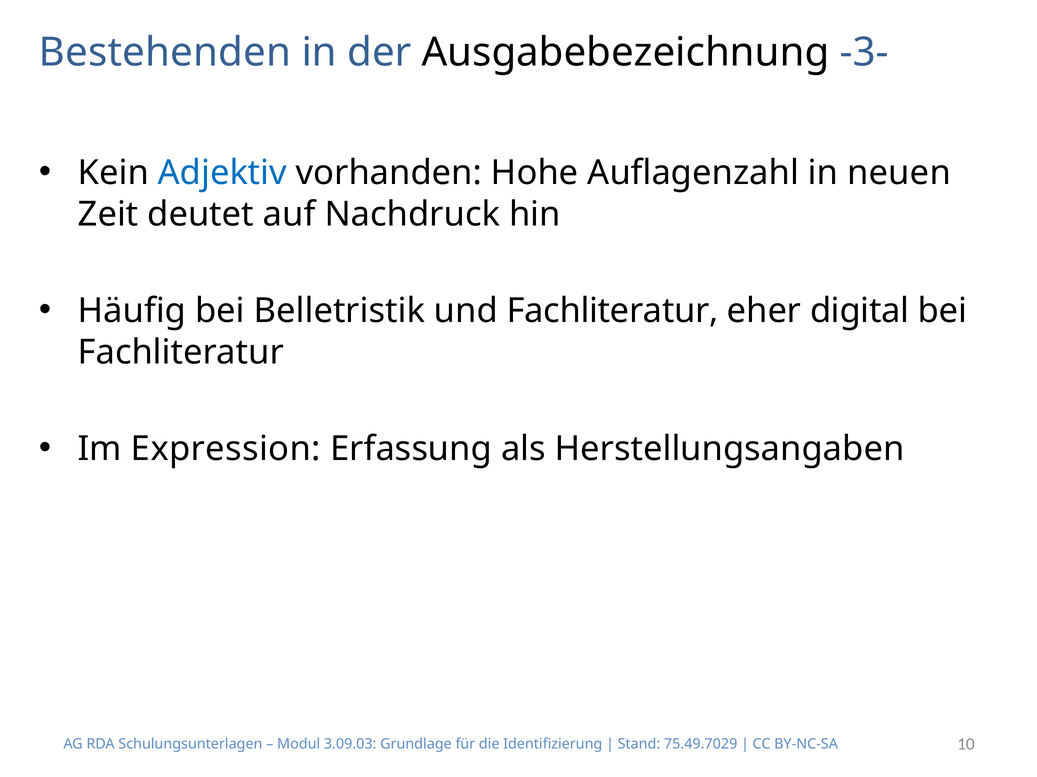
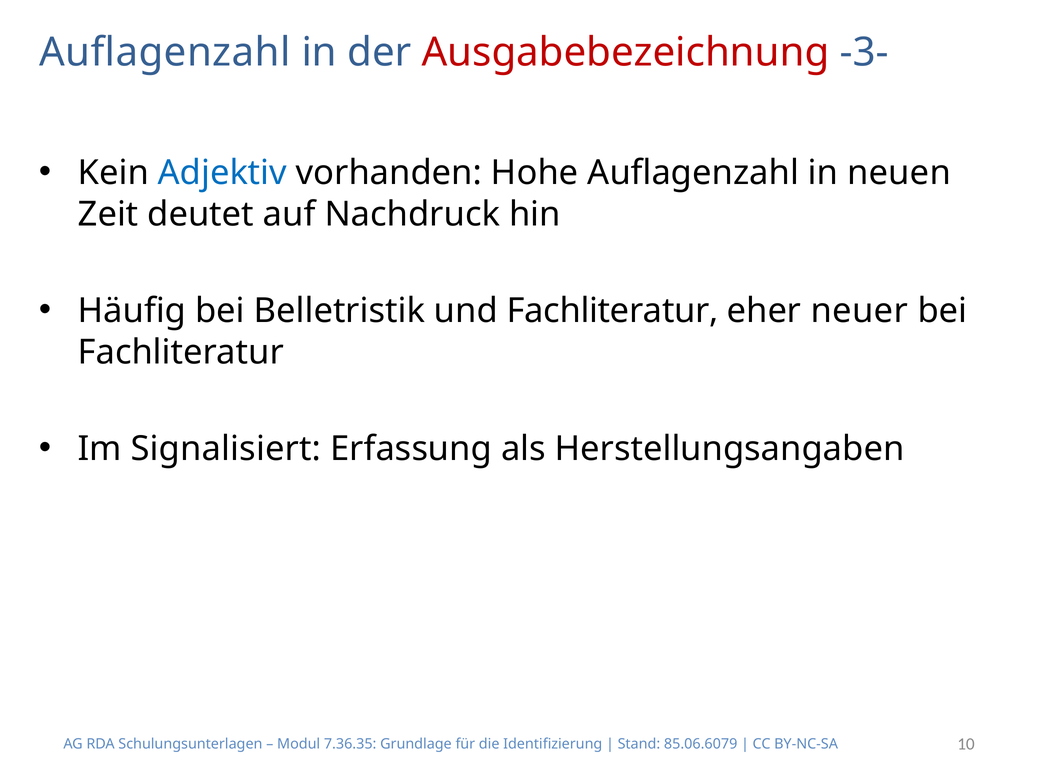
Bestehenden at (165, 52): Bestehenden -> Auflagenzahl
Ausgabebezeichnung colour: black -> red
digital: digital -> neuer
Expression: Expression -> Signalisiert
3.09.03: 3.09.03 -> 7.36.35
75.49.7029: 75.49.7029 -> 85.06.6079
